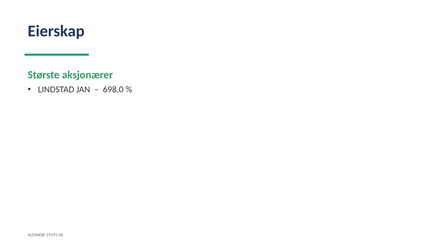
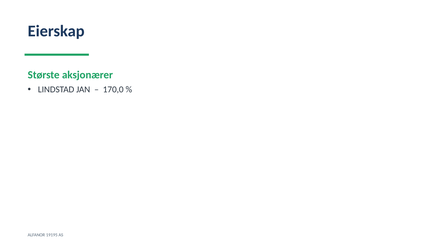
698,0: 698,0 -> 170,0
